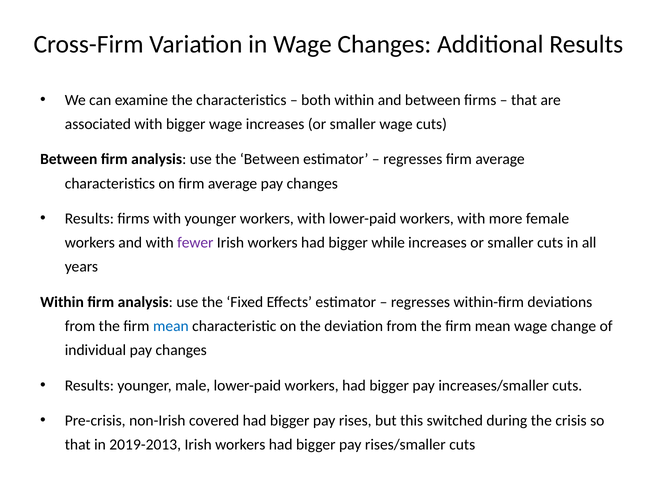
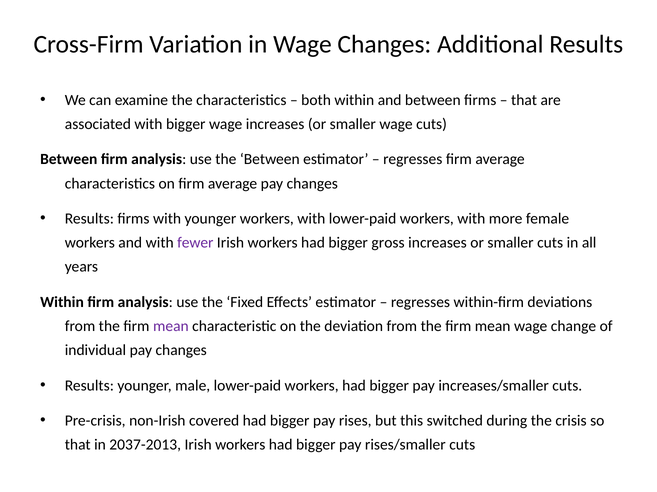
while: while -> gross
mean at (171, 327) colour: blue -> purple
2019-2013: 2019-2013 -> 2037-2013
